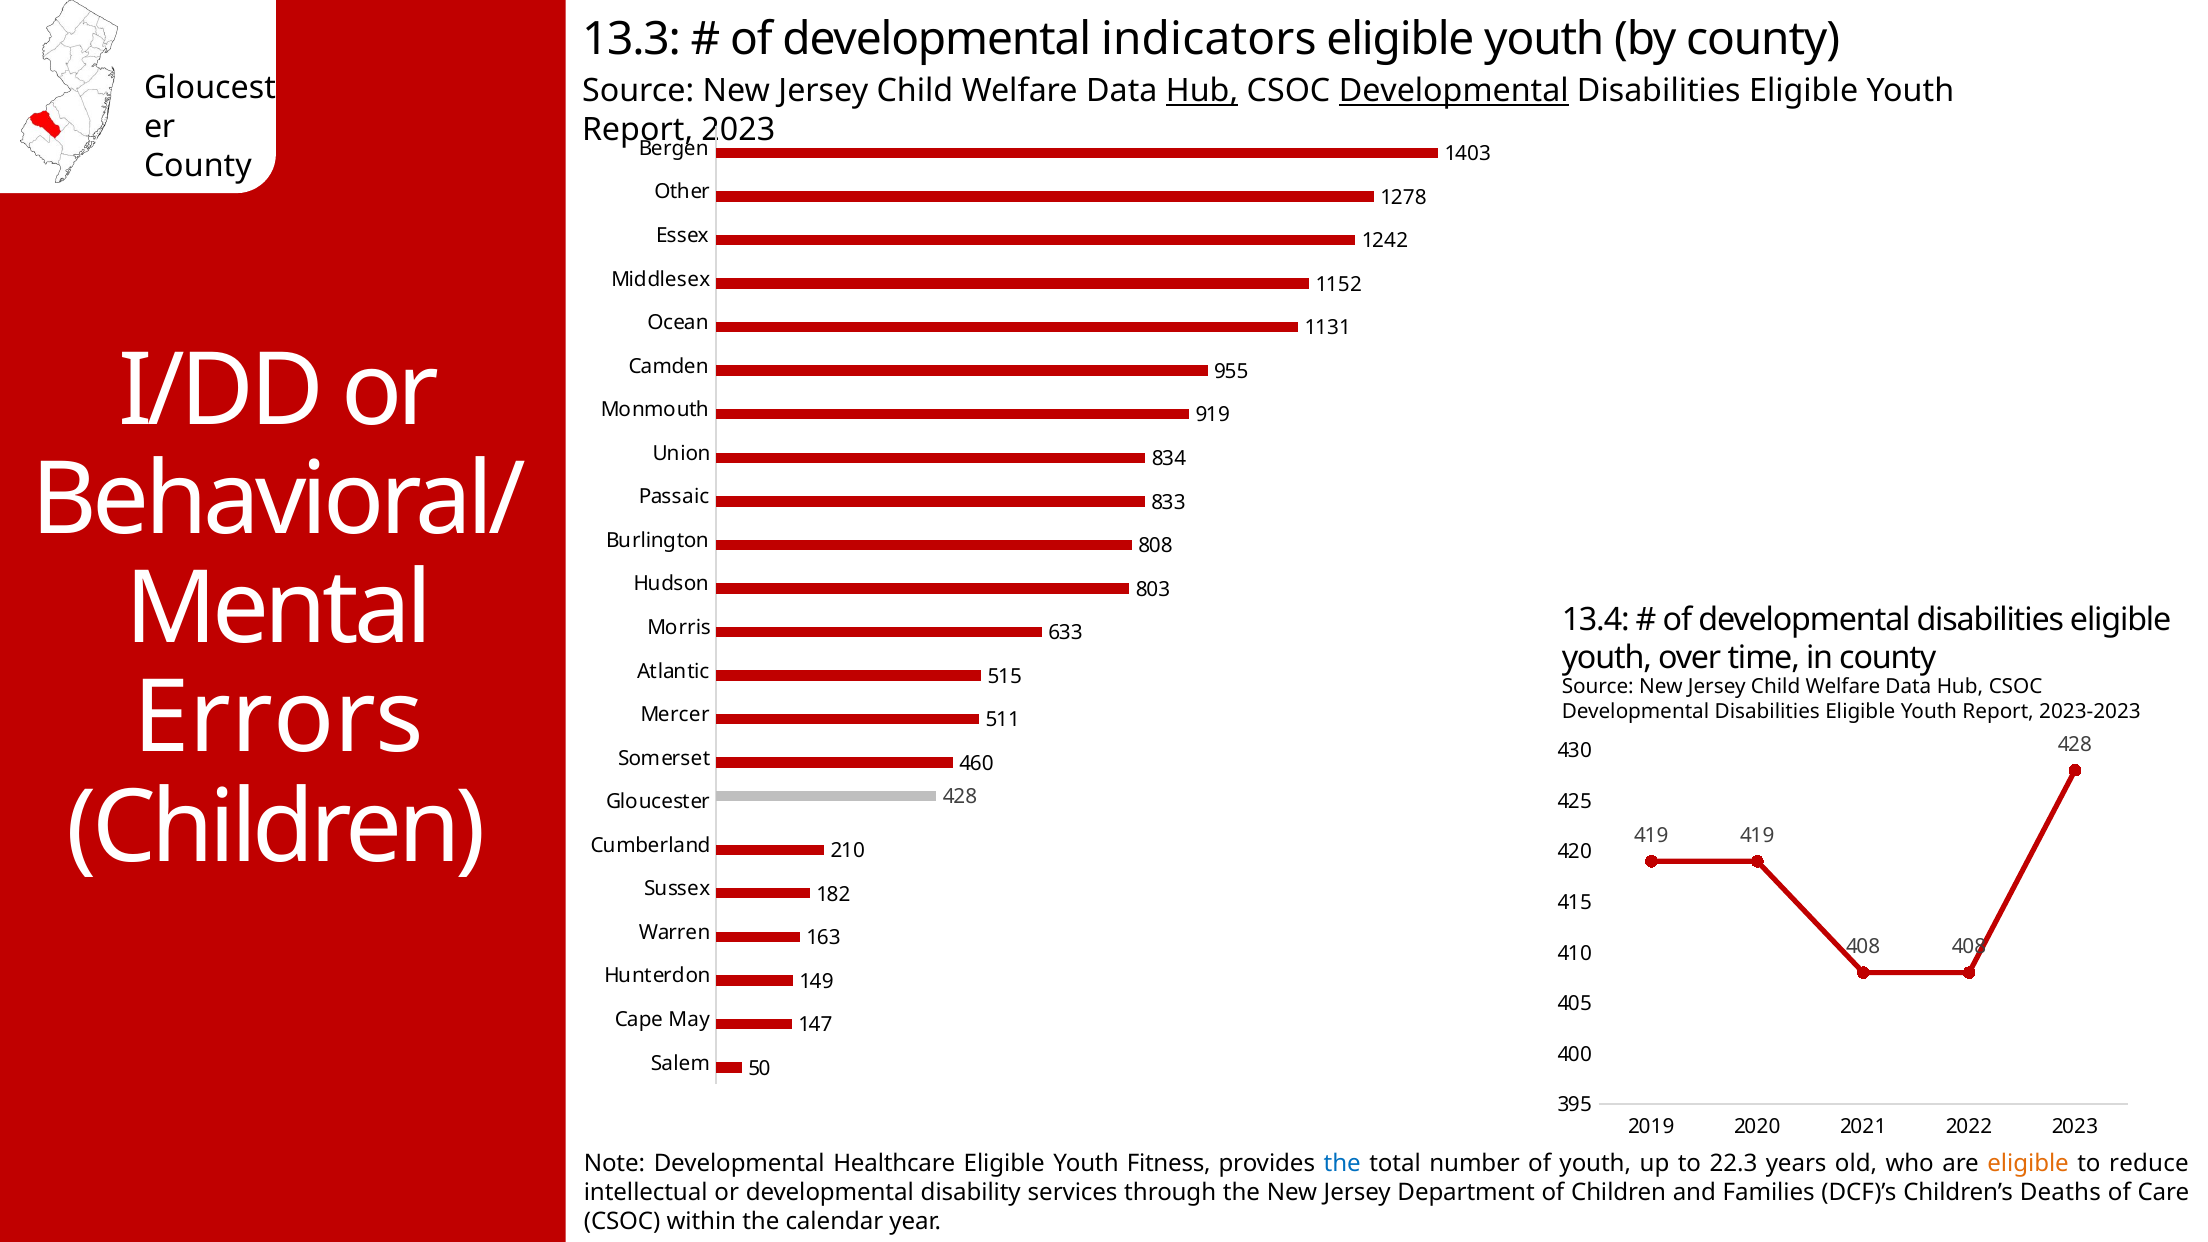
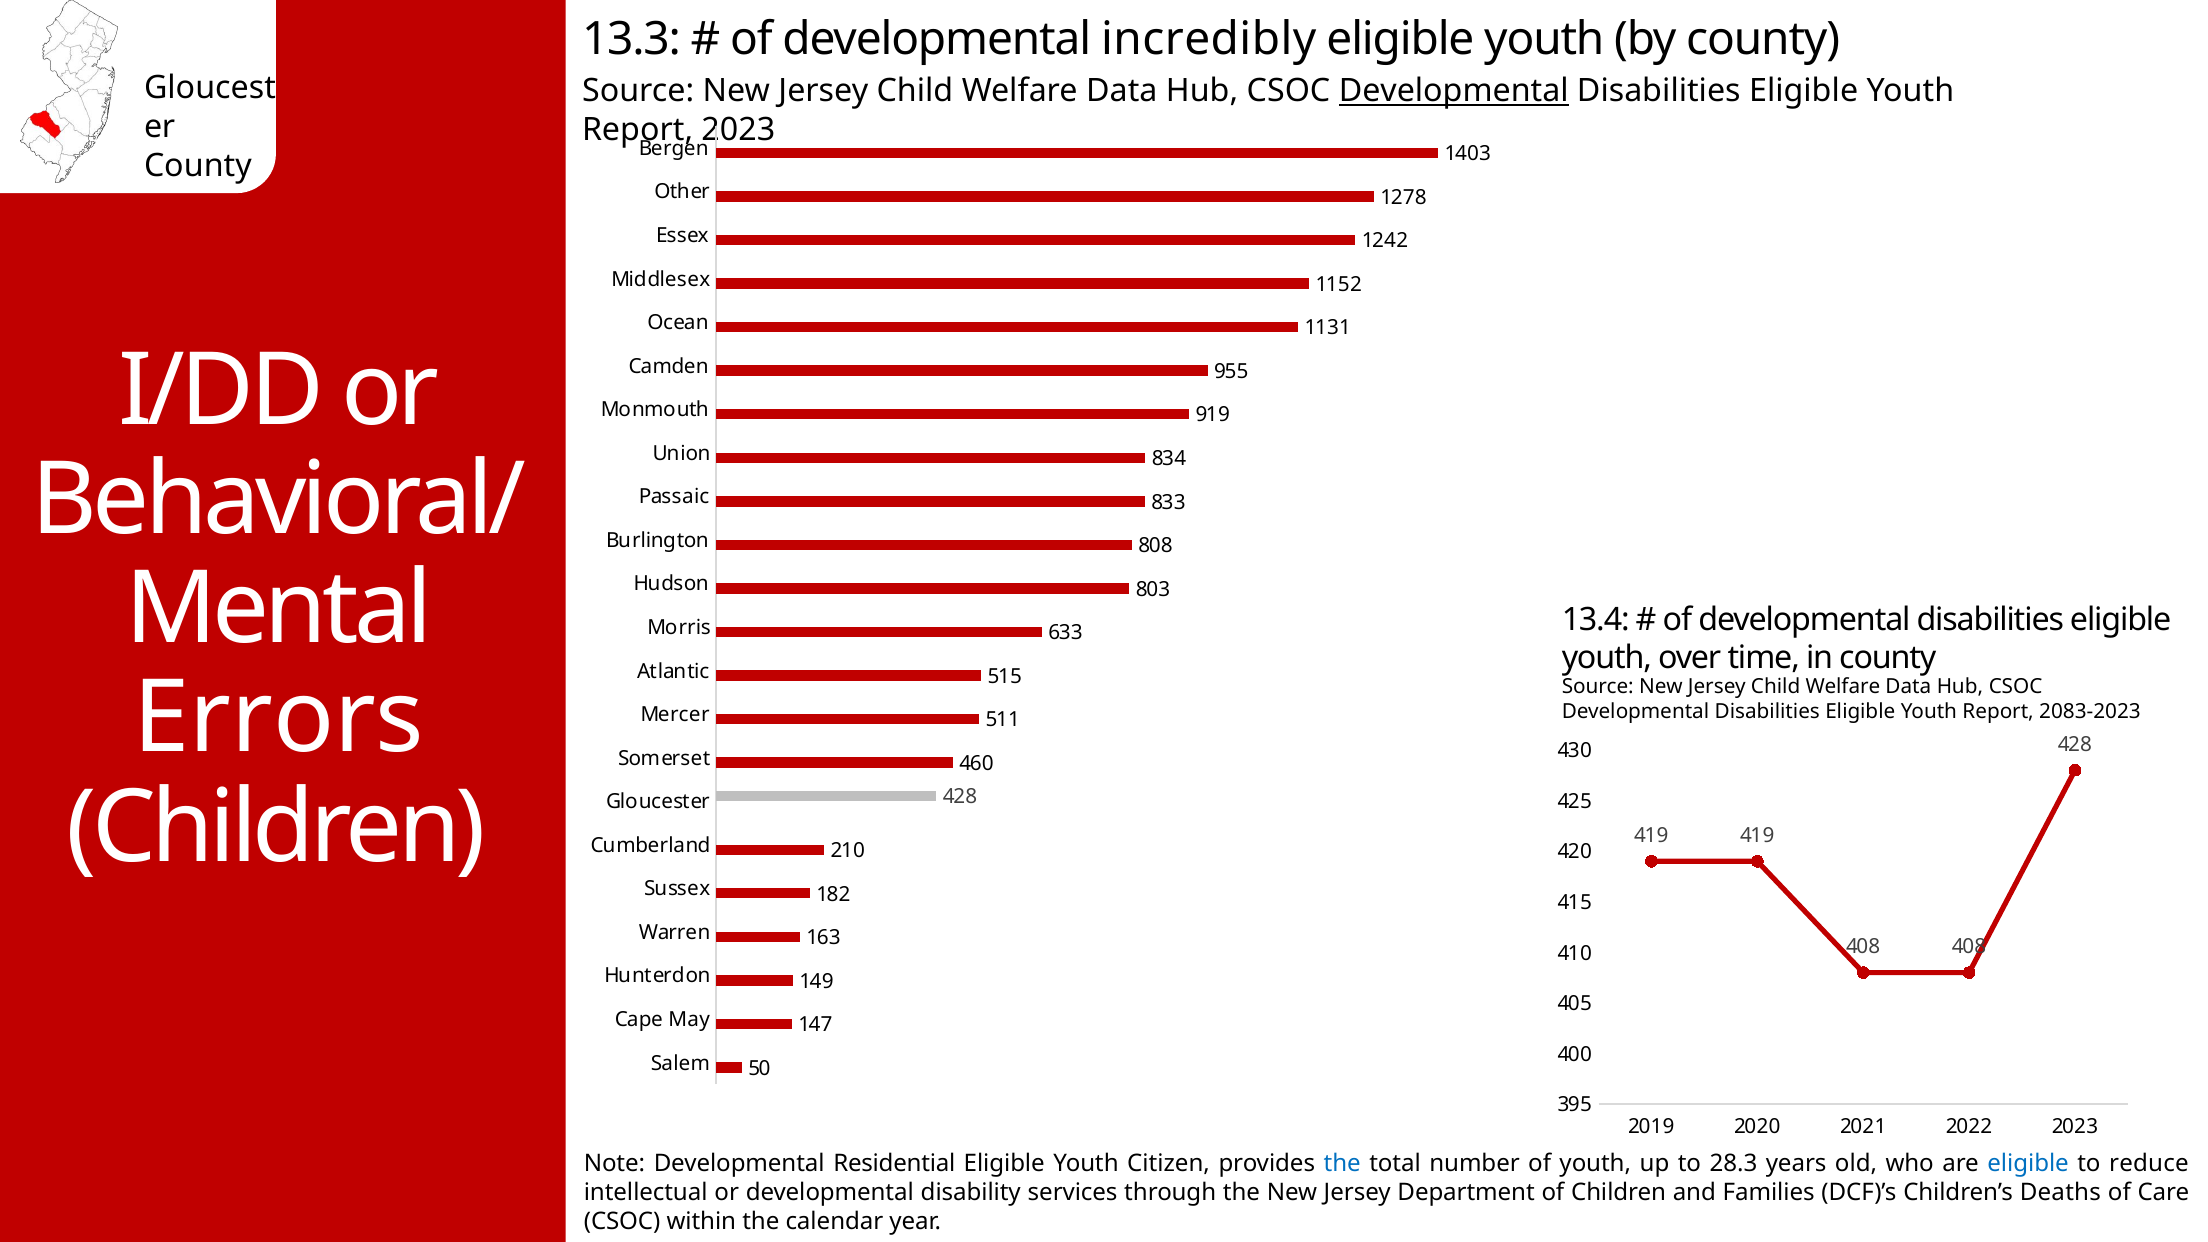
indicators: indicators -> incredibly
Hub at (1202, 91) underline: present -> none
2023-2023: 2023-2023 -> 2083-2023
Healthcare: Healthcare -> Residential
Fitness: Fitness -> Citizen
22.3: 22.3 -> 28.3
eligible at (2028, 1164) colour: orange -> blue
